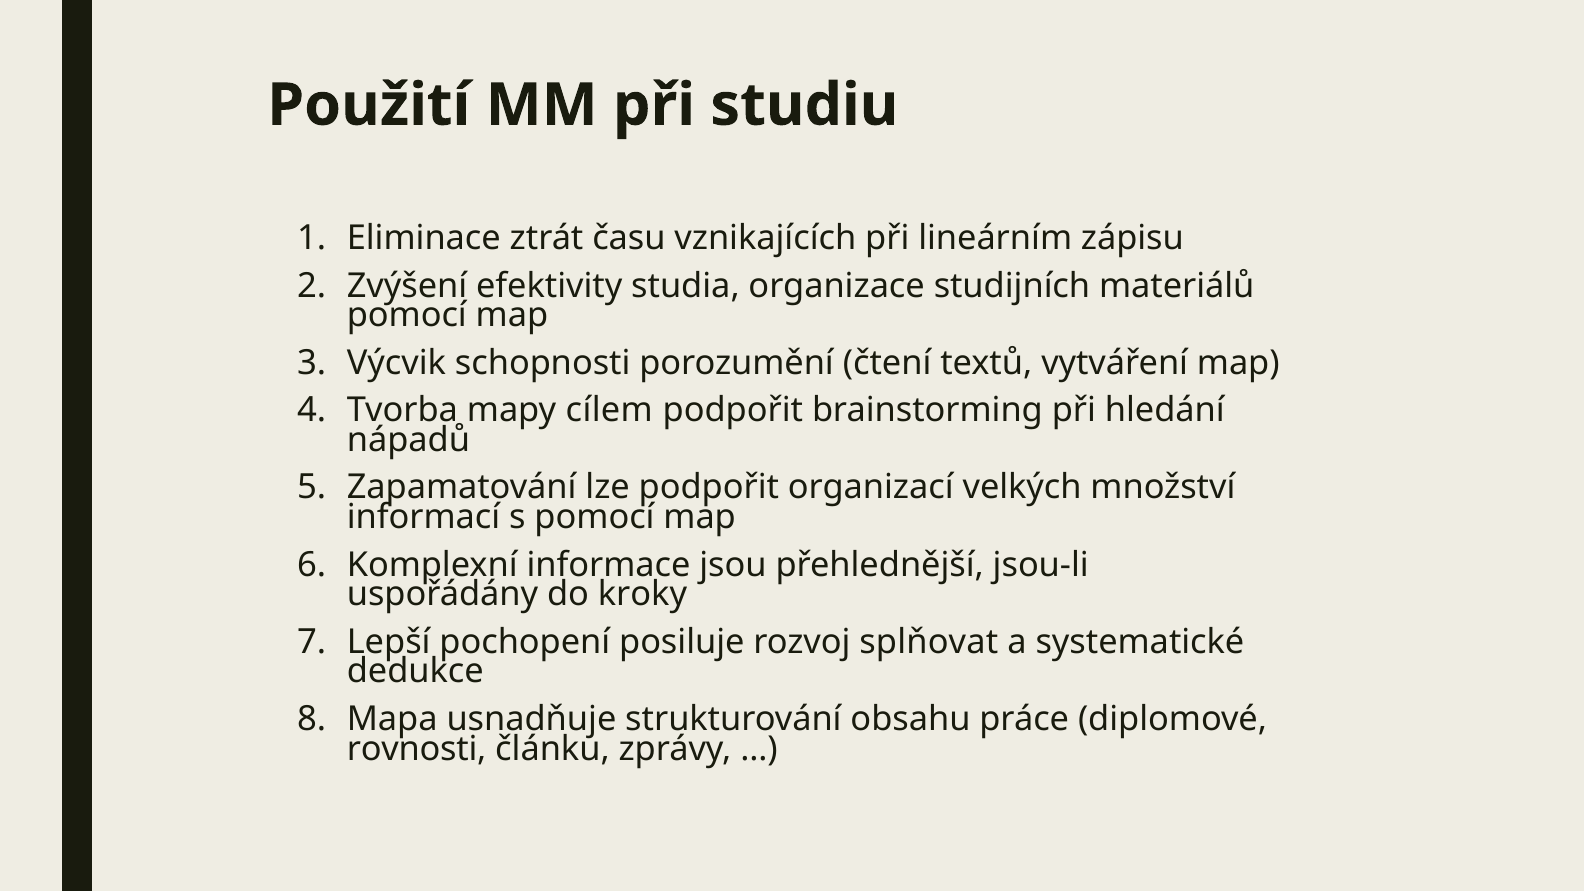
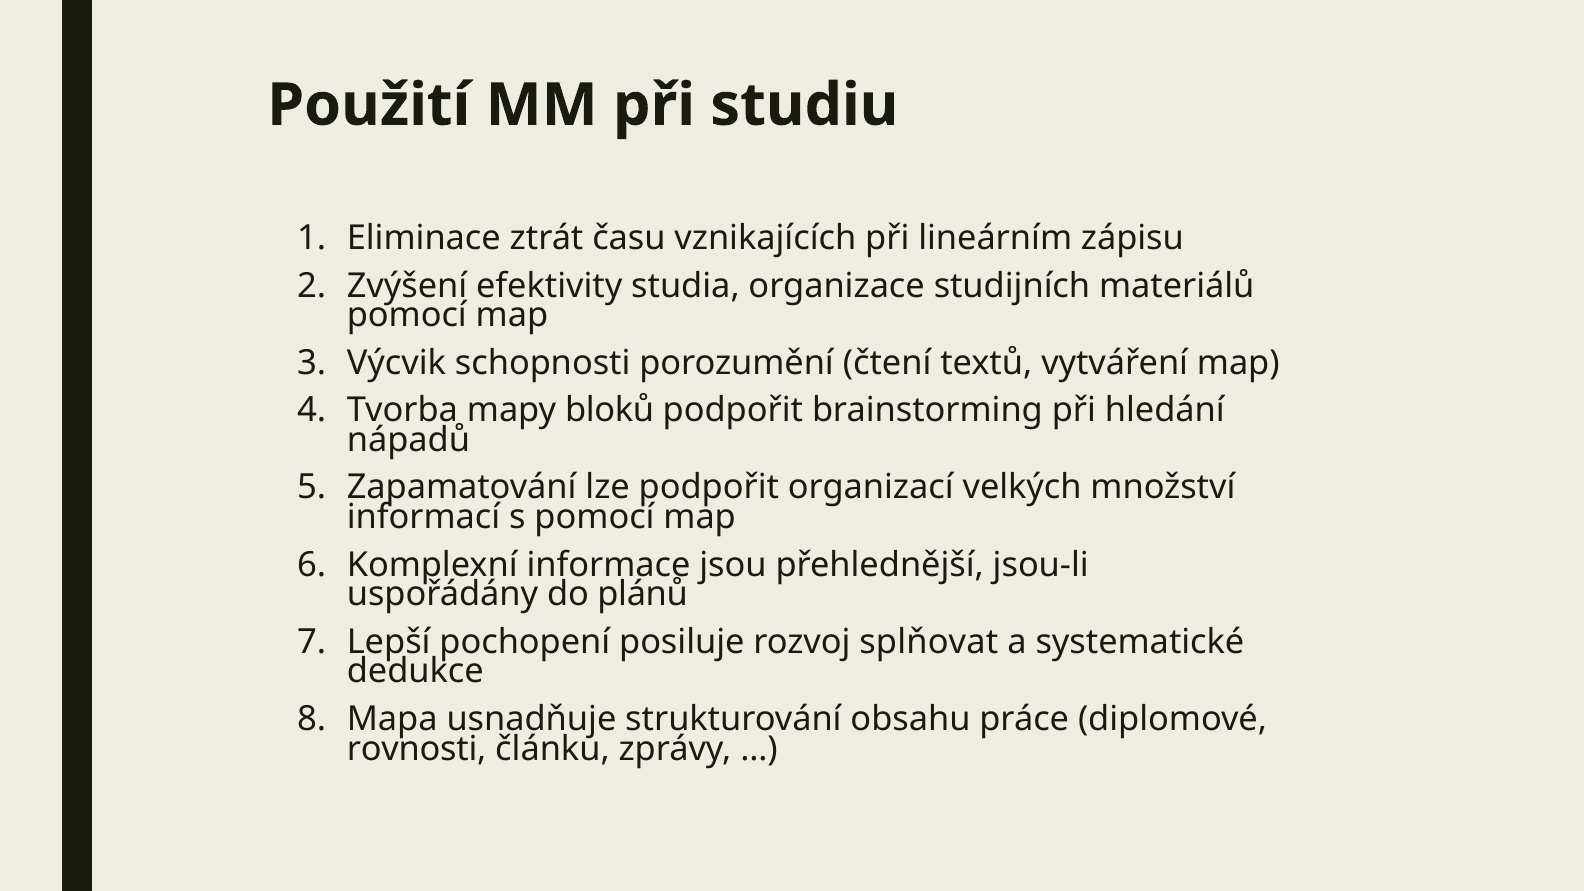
cílem: cílem -> bloků
kroky: kroky -> plánů
